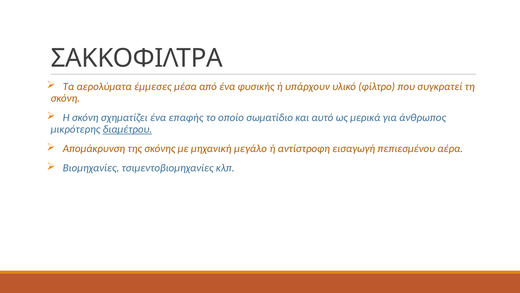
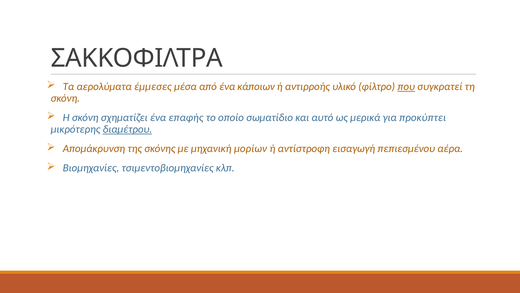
φυσικής: φυσικής -> κάποιων
υπάρχουν: υπάρχουν -> αντιρροής
που underline: none -> present
άνθρωπος: άνθρωπος -> προκύπτει
μεγάλο: μεγάλο -> μορίων
